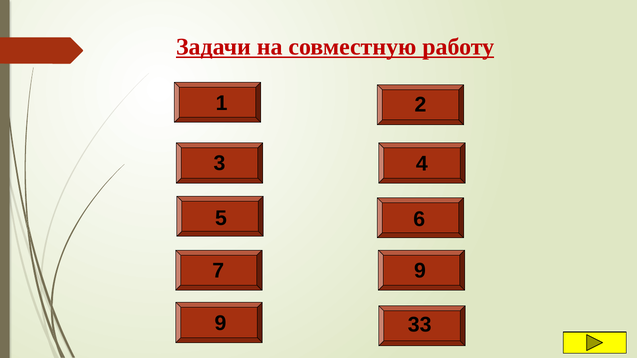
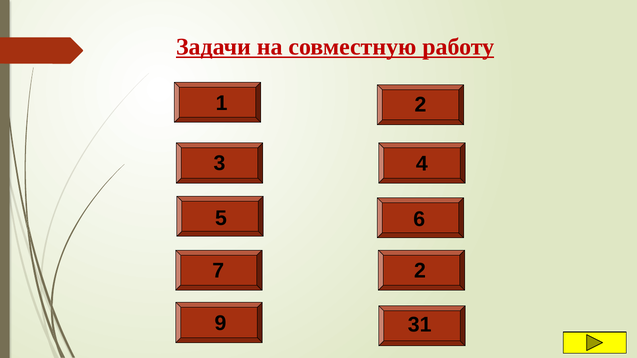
7 9: 9 -> 2
33: 33 -> 31
